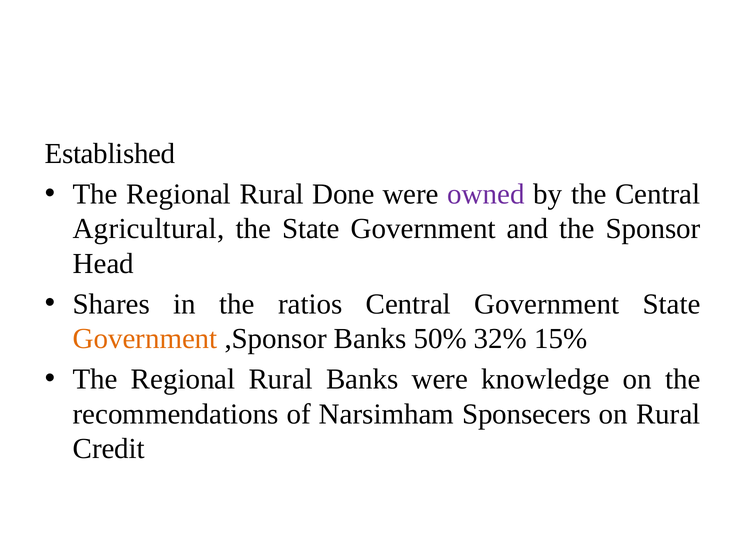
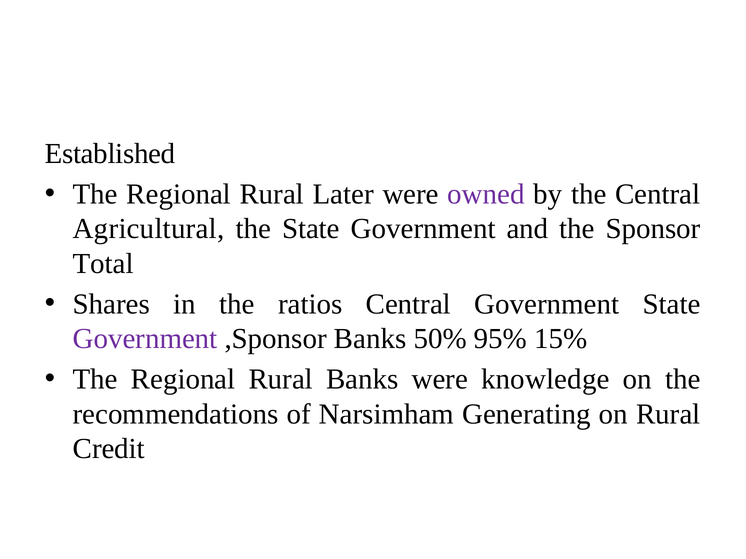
Done: Done -> Later
Head: Head -> Total
Government at (145, 339) colour: orange -> purple
32%: 32% -> 95%
Sponsecers: Sponsecers -> Generating
